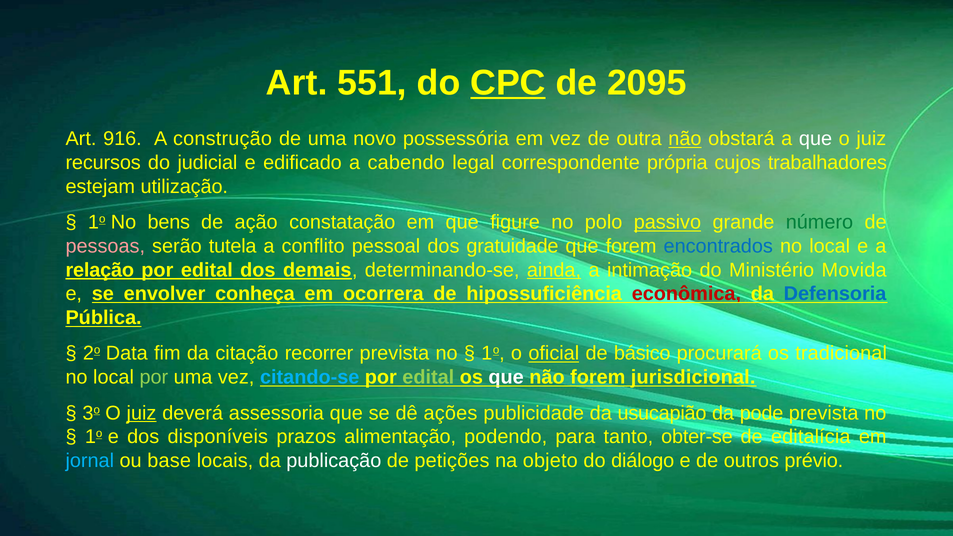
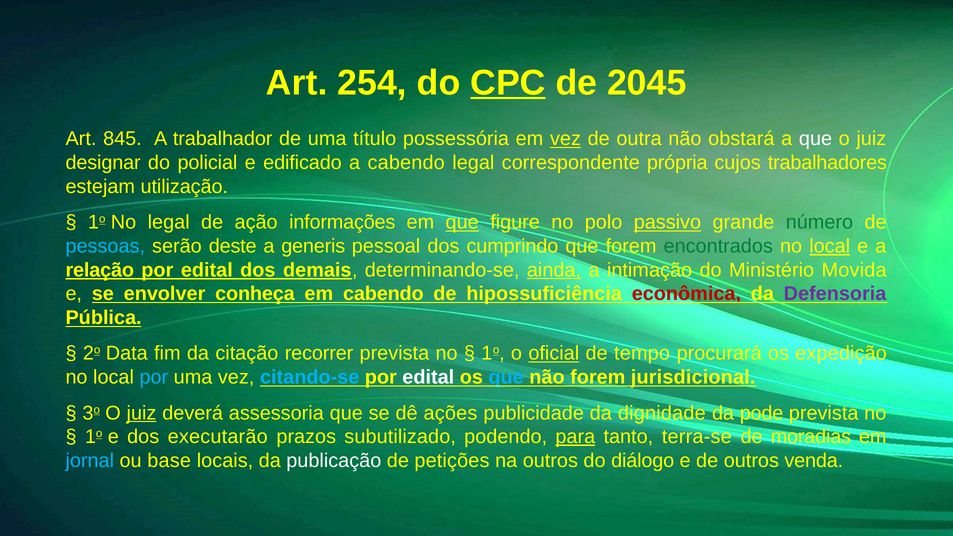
551: 551 -> 254
2095: 2095 -> 2045
916: 916 -> 845
construção: construção -> trabalhador
novo: novo -> título
vez at (565, 139) underline: none -> present
não at (685, 139) underline: present -> none
recursos: recursos -> designar
judicial: judicial -> policial
No bens: bens -> legal
constatação: constatação -> informações
que at (462, 222) underline: none -> present
pessoas colour: pink -> light blue
tutela: tutela -> deste
conflito: conflito -> generis
gratuidade: gratuidade -> cumprindo
encontrados colour: blue -> green
local at (830, 246) underline: none -> present
em ocorrera: ocorrera -> cabendo
Defensoria colour: blue -> purple
básico: básico -> tempo
tradicional: tradicional -> expedição
por at (154, 377) colour: light green -> light blue
edital at (428, 377) colour: light green -> white
que at (506, 377) colour: white -> light blue
usucapião: usucapião -> dignidade
disponíveis: disponíveis -> executarão
alimentação: alimentação -> subutilizado
para underline: none -> present
obter-se: obter-se -> terra-se
editalícia: editalícia -> moradias
na objeto: objeto -> outros
prévio: prévio -> venda
